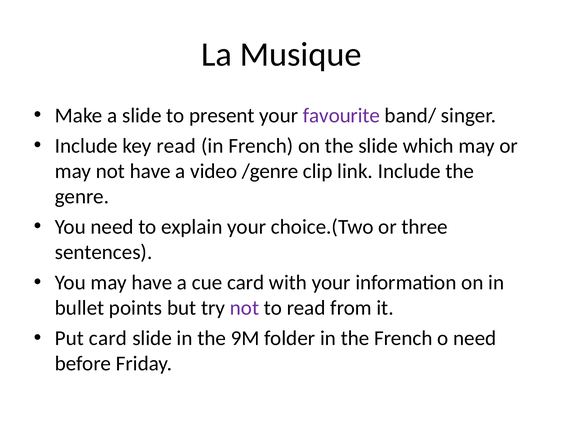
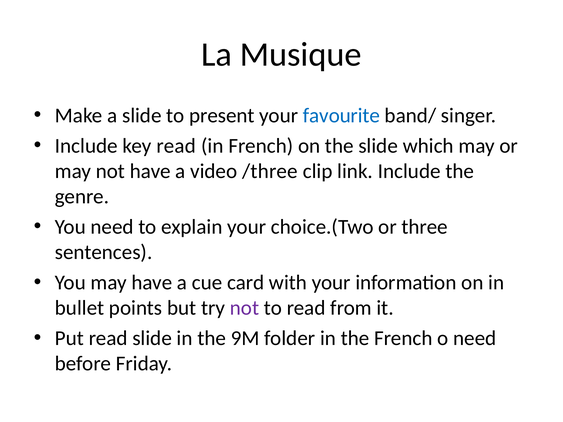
favourite colour: purple -> blue
/genre: /genre -> /three
Put card: card -> read
